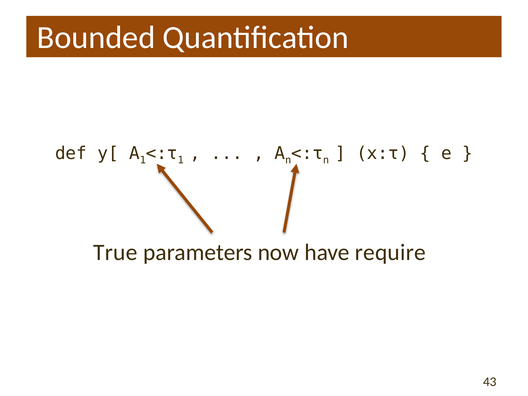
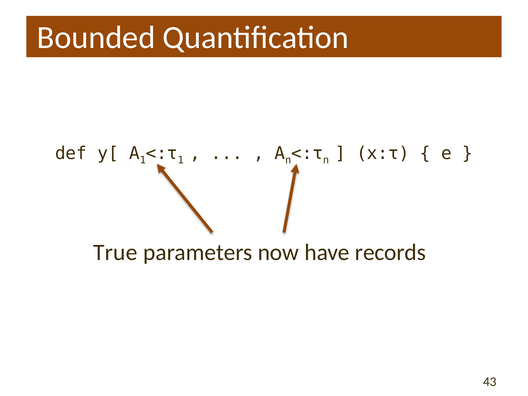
require: require -> records
